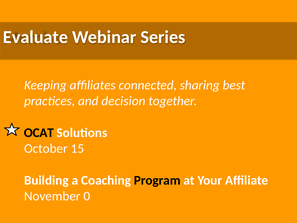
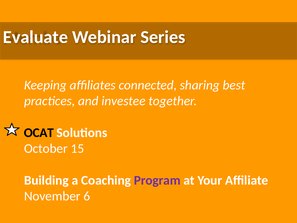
decision: decision -> investee
Program colour: black -> purple
0: 0 -> 6
